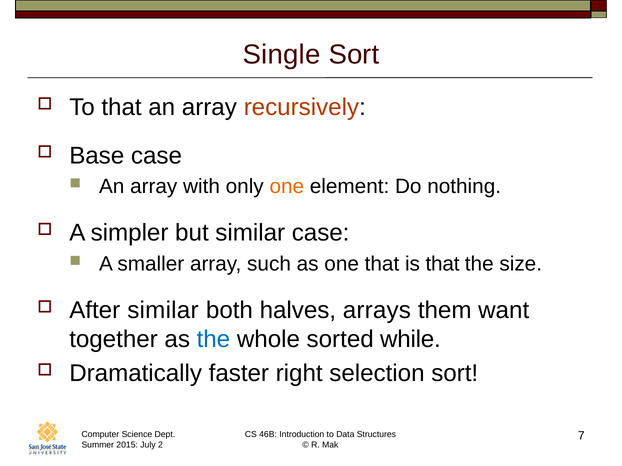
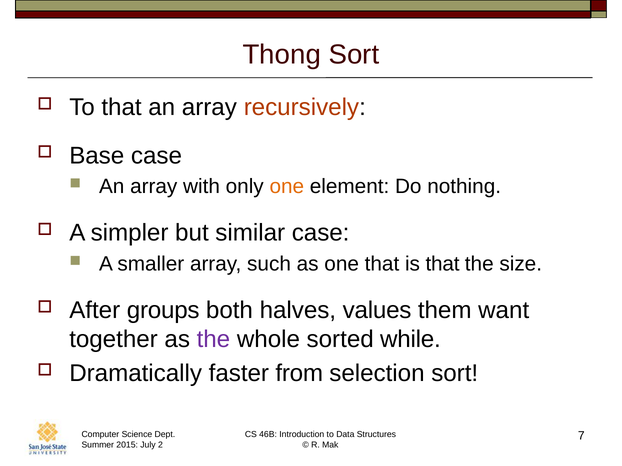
Single: Single -> Thong
After similar: similar -> groups
arrays: arrays -> values
the at (213, 340) colour: blue -> purple
right: right -> from
